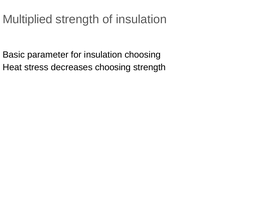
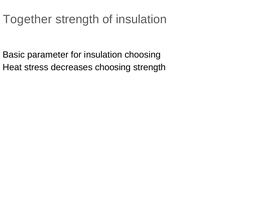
Multiplied: Multiplied -> Together
